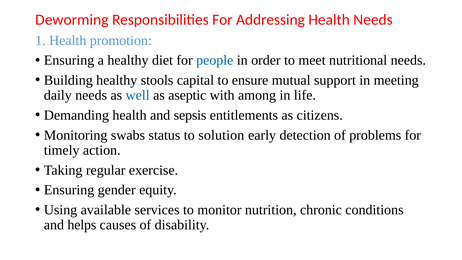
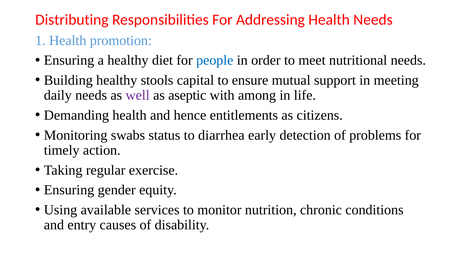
Deworming: Deworming -> Distributing
well colour: blue -> purple
sepsis: sepsis -> hence
solution: solution -> diarrhea
helps: helps -> entry
